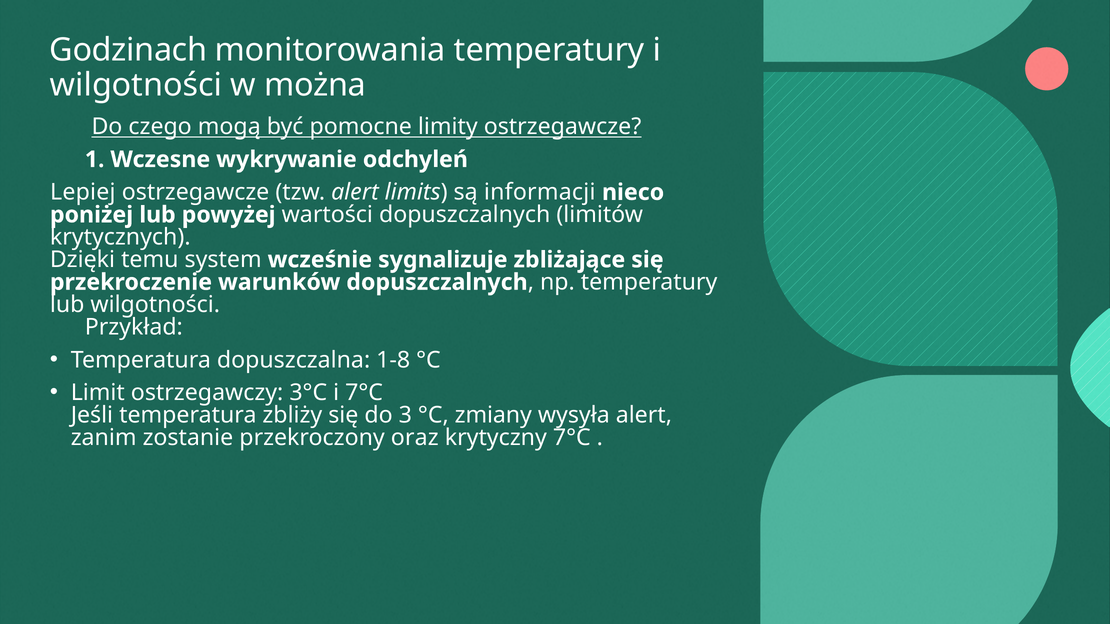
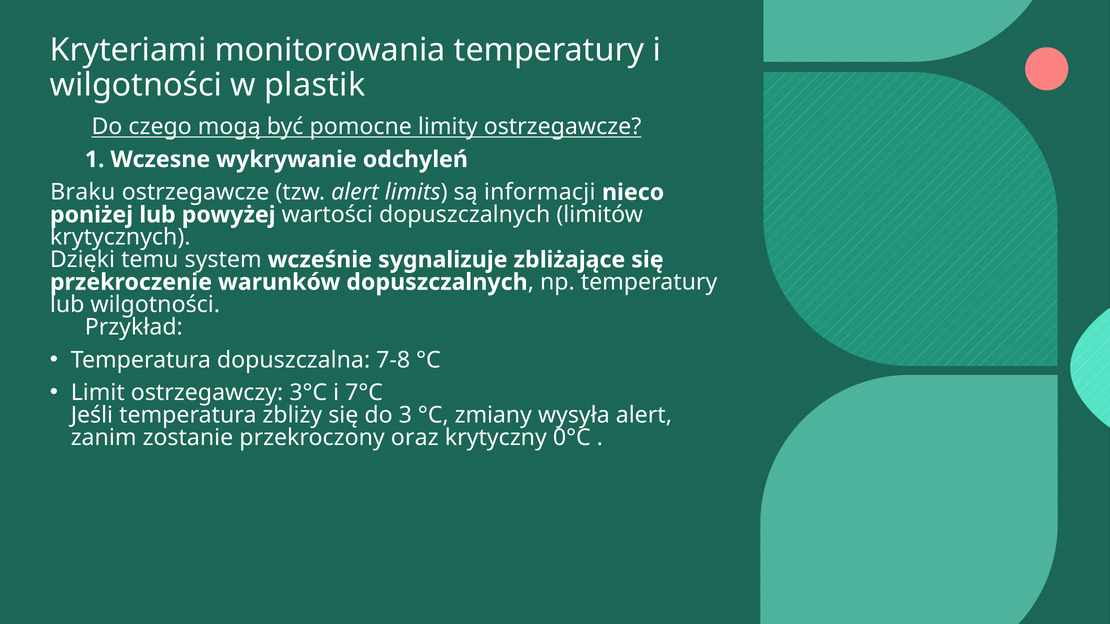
Godzinach: Godzinach -> Kryteriami
można: można -> plastik
Lepiej: Lepiej -> Braku
1-8: 1-8 -> 7-8
krytyczny 7°C: 7°C -> 0°C
